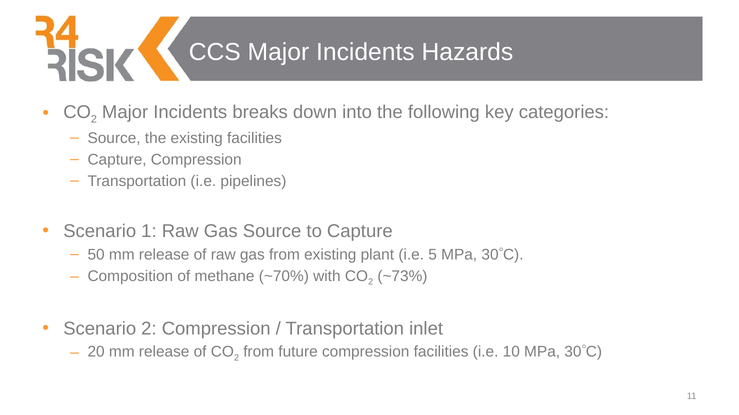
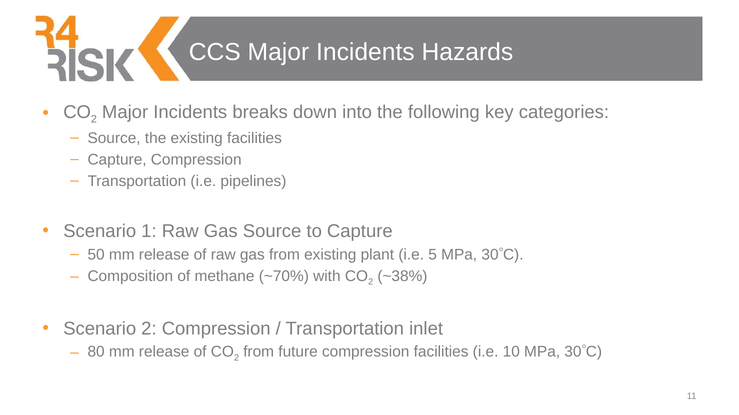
~73%: ~73% -> ~38%
20: 20 -> 80
